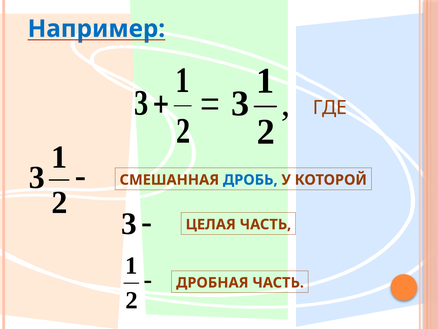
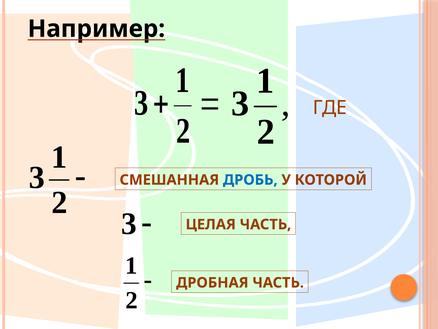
Например colour: blue -> black
